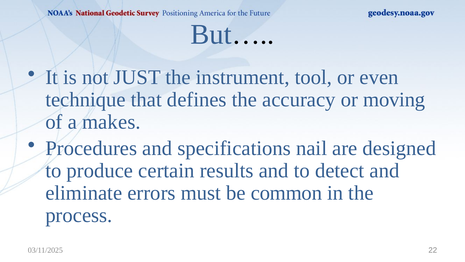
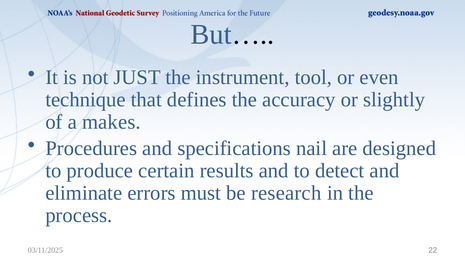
moving: moving -> slightly
common: common -> research
